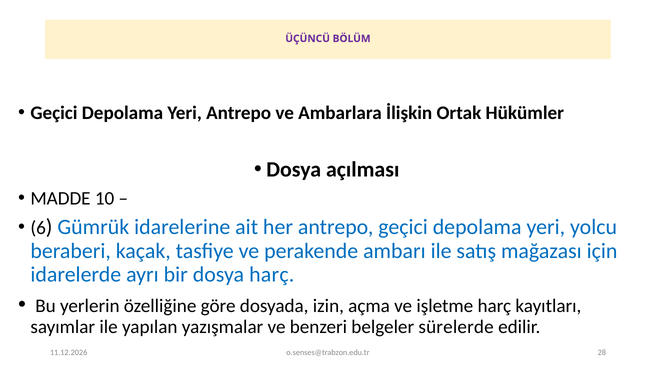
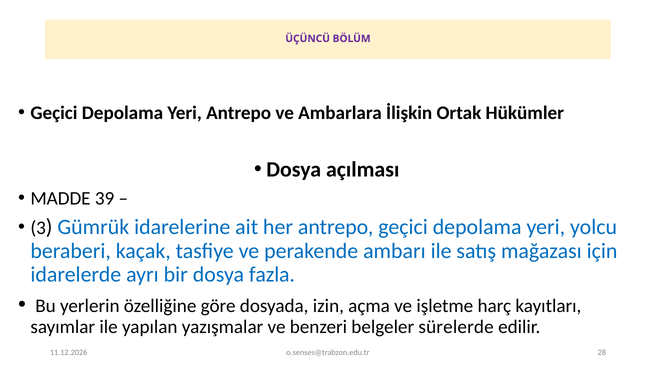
10: 10 -> 39
6: 6 -> 3
dosya harç: harç -> fazla
